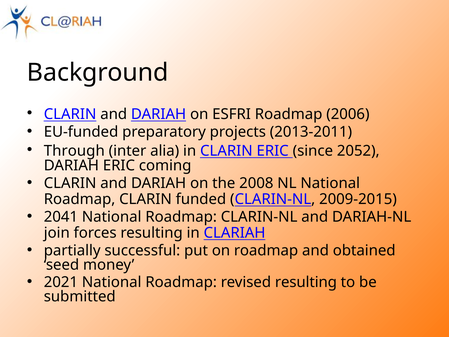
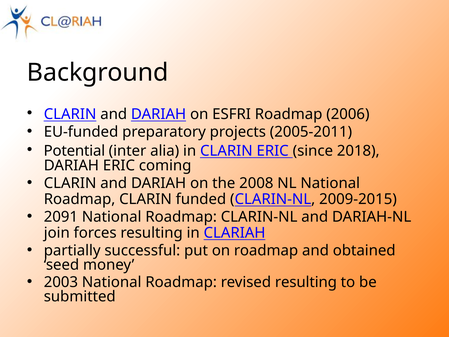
2013-2011: 2013-2011 -> 2005-2011
Through: Through -> Potential
2052: 2052 -> 2018
2041: 2041 -> 2091
2021: 2021 -> 2003
